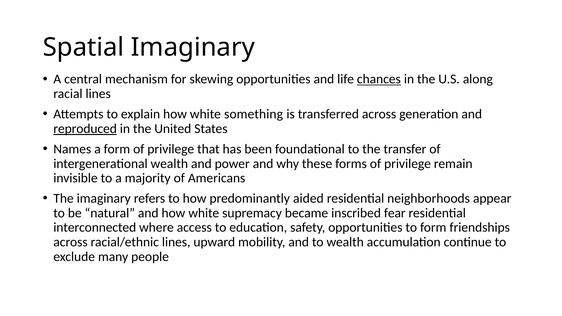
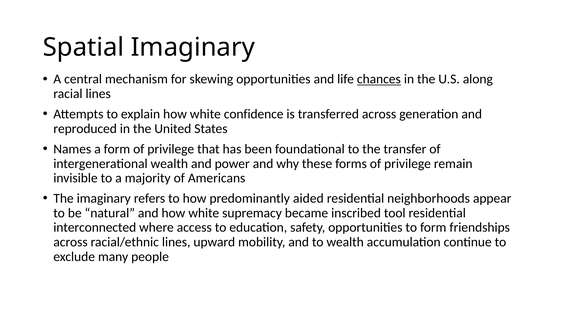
something: something -> confidence
reproduced underline: present -> none
fear: fear -> tool
